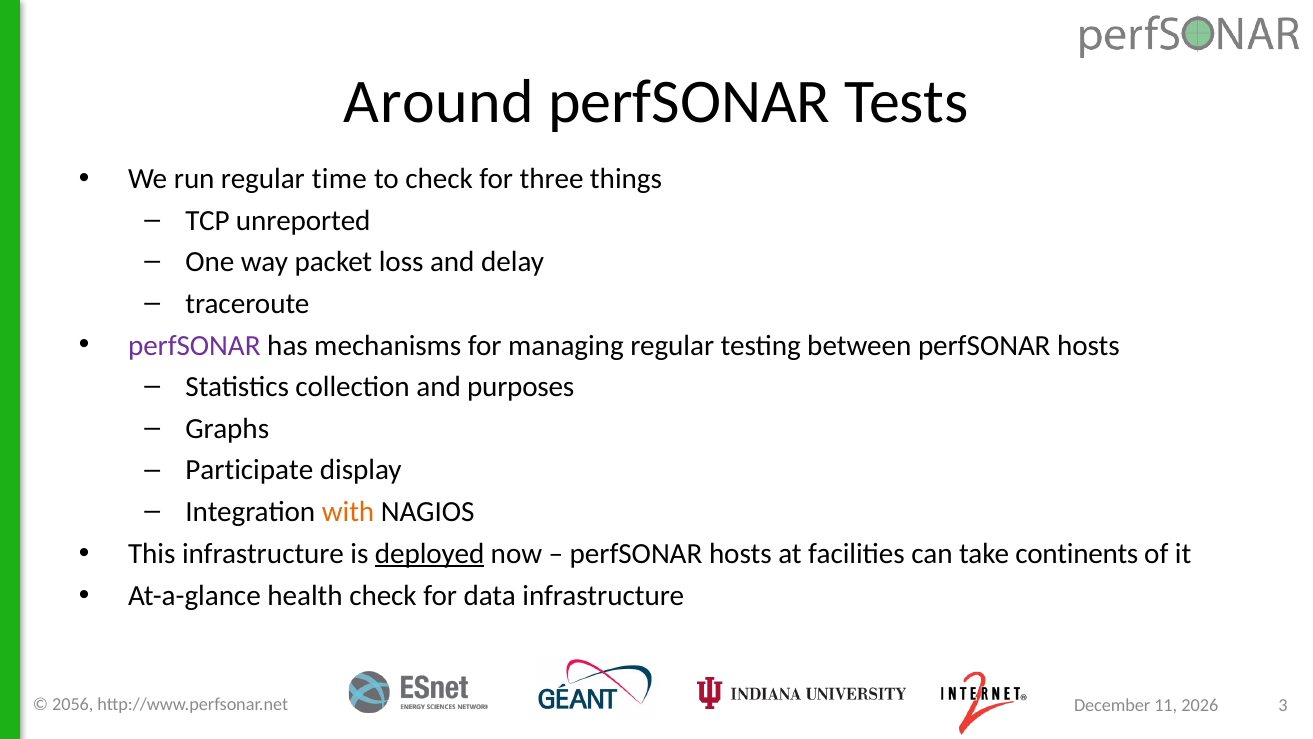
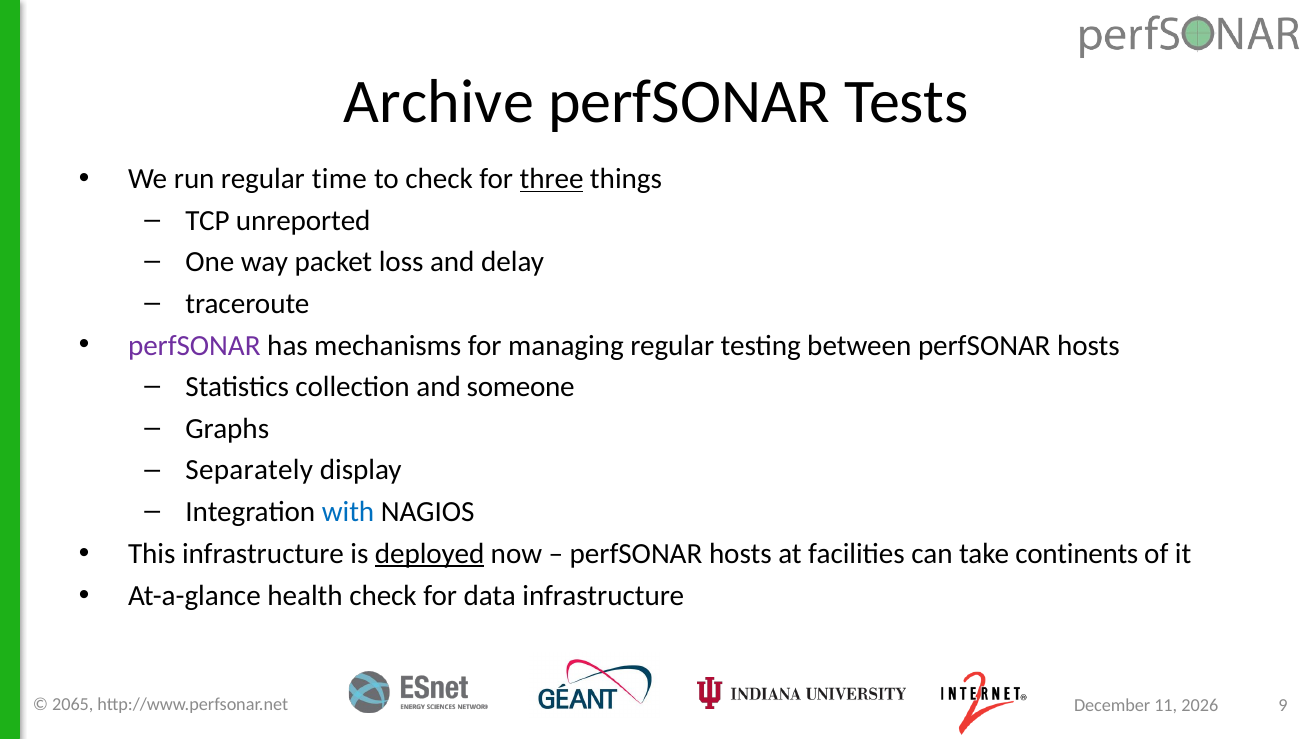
Around: Around -> Archive
three underline: none -> present
purposes: purposes -> someone
Participate: Participate -> Separately
with colour: orange -> blue
2056: 2056 -> 2065
3: 3 -> 9
